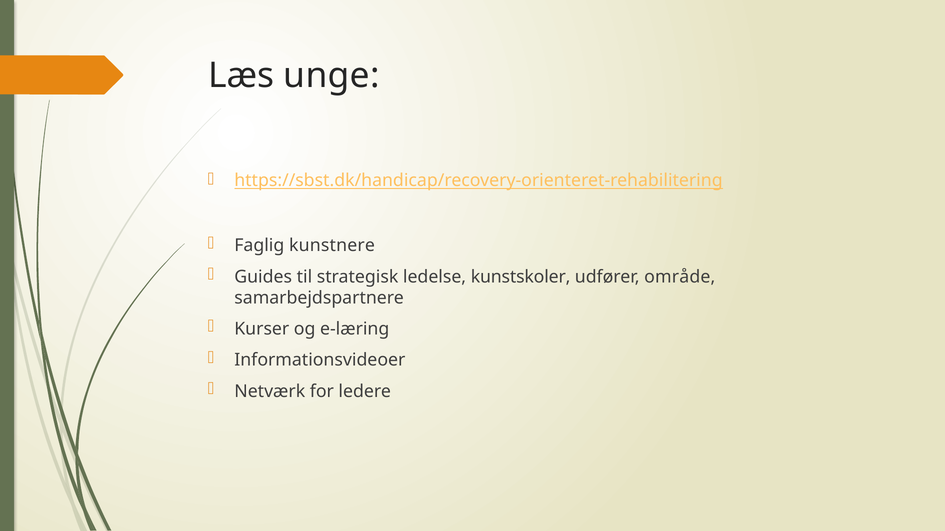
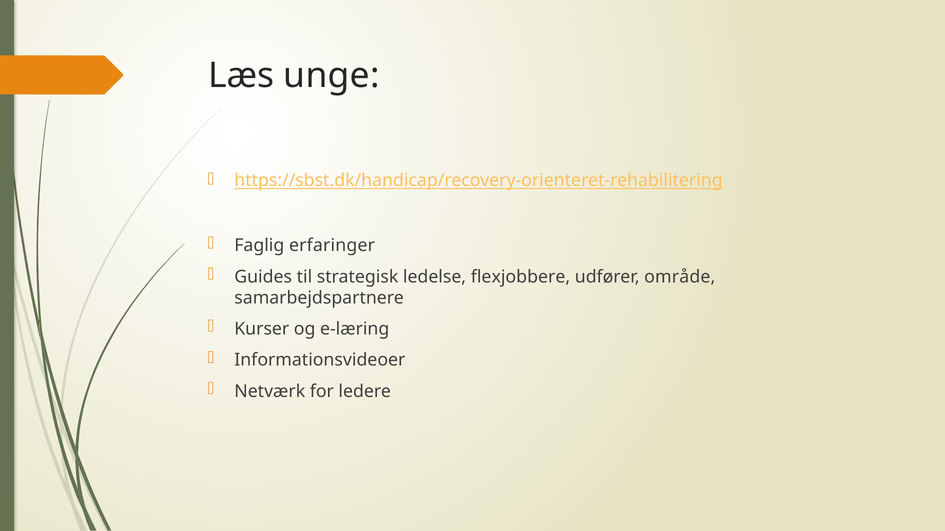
kunstnere: kunstnere -> erfaringer
kunstskoler: kunstskoler -> flexjobbere
